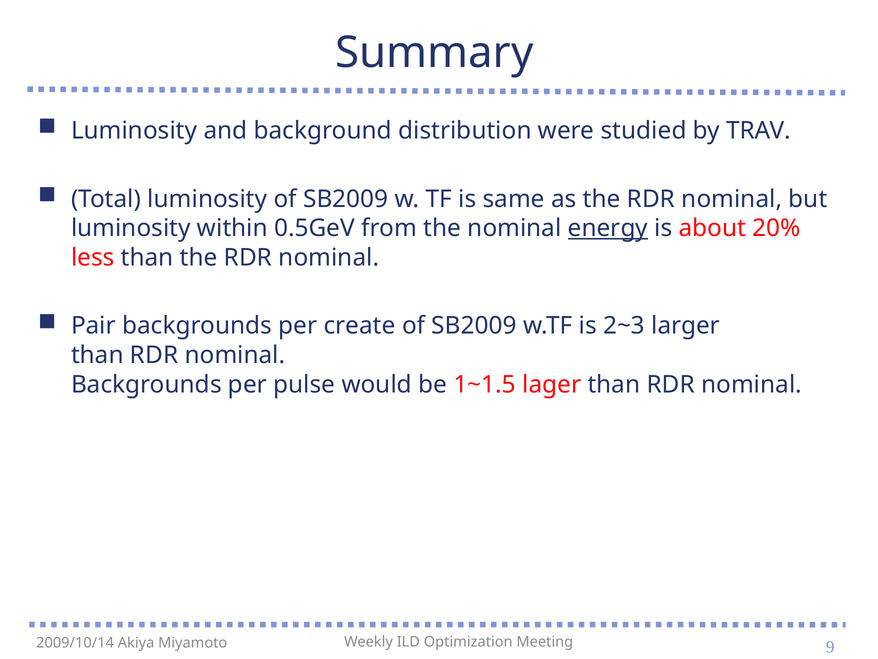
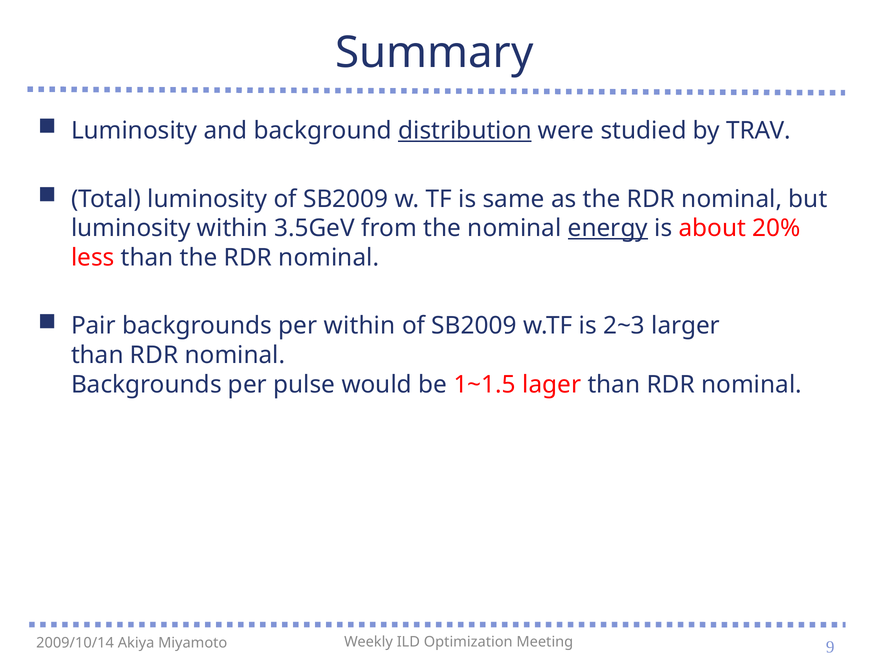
distribution underline: none -> present
0.5GeV: 0.5GeV -> 3.5GeV
per create: create -> within
